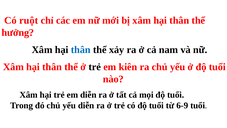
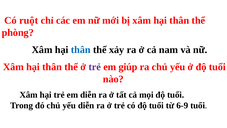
hưởng: hưởng -> phòng
trẻ at (95, 67) colour: black -> purple
kiên: kiên -> giúp
